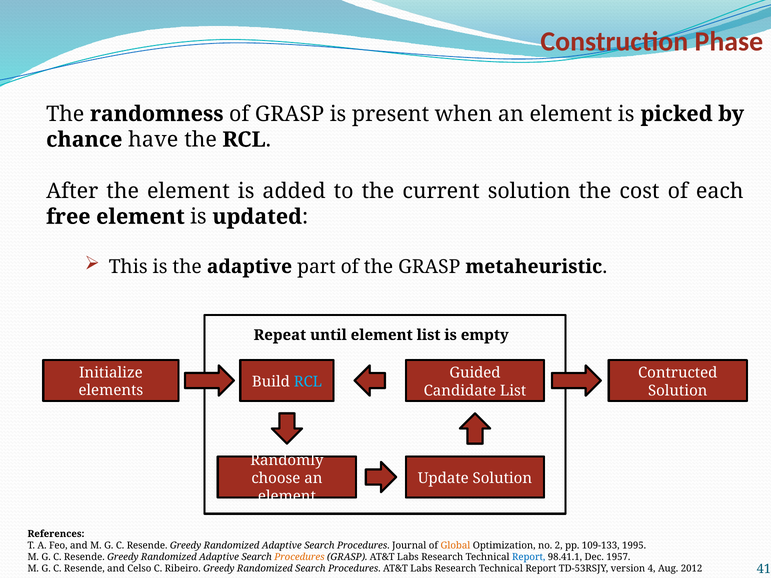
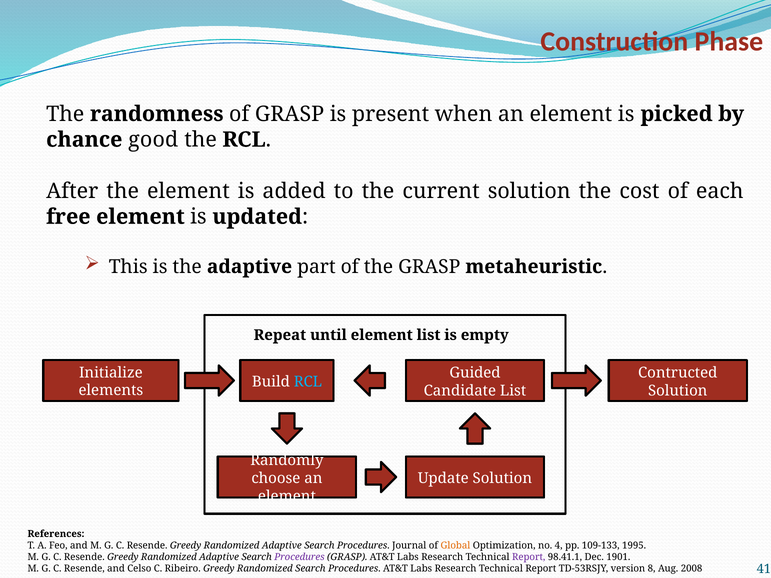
have: have -> good
2: 2 -> 4
Procedures at (299, 557) colour: orange -> purple
Report at (529, 557) colour: blue -> purple
1957: 1957 -> 1901
4: 4 -> 8
2012: 2012 -> 2008
